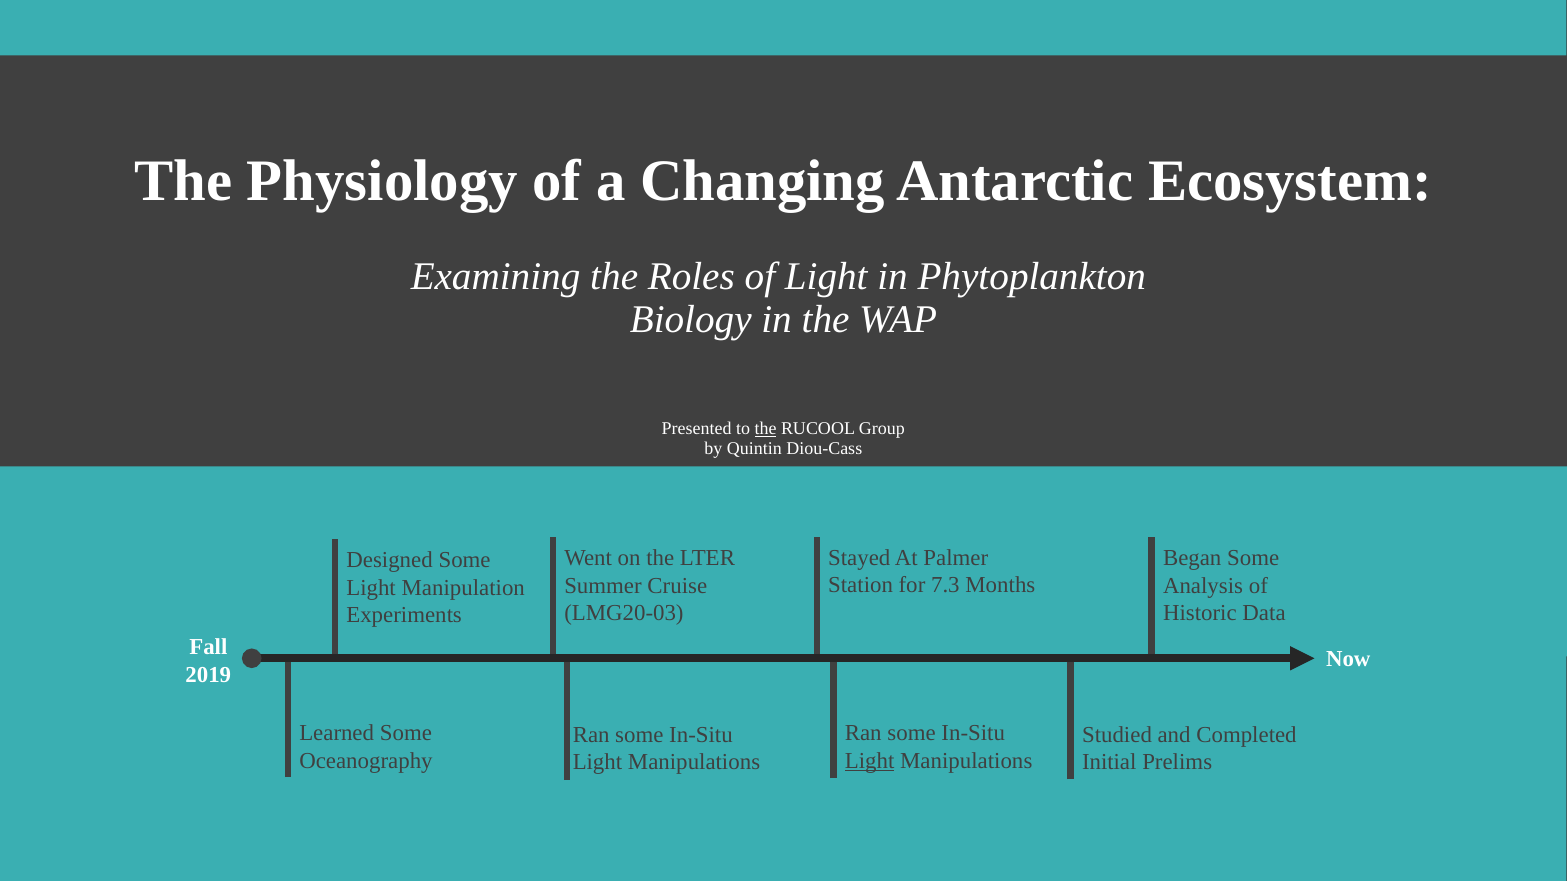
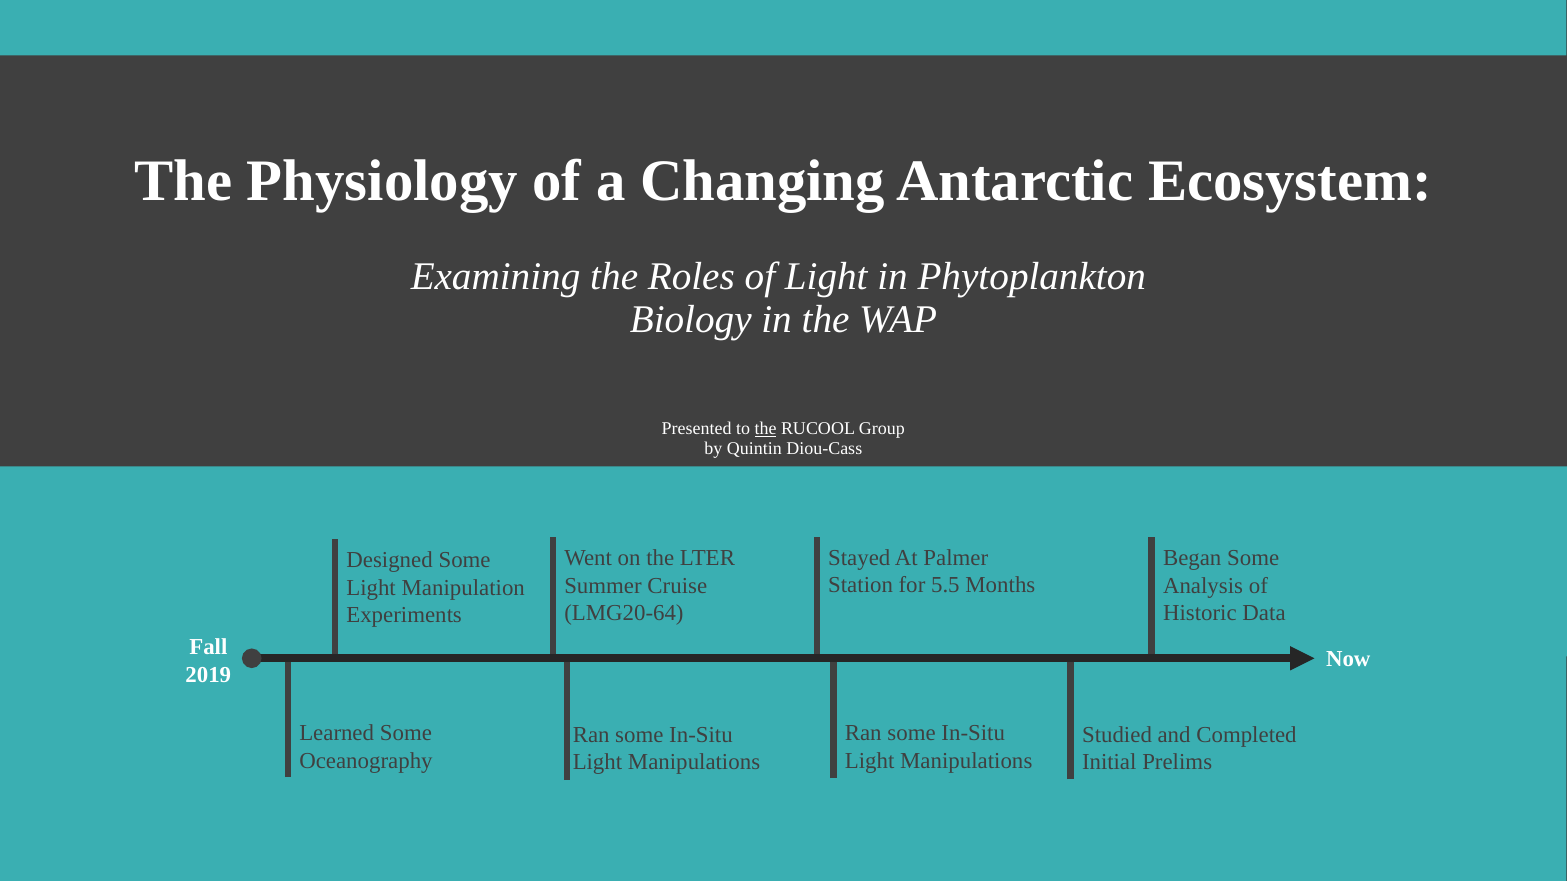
7.3: 7.3 -> 5.5
LMG20-03: LMG20-03 -> LMG20-64
Light at (870, 761) underline: present -> none
